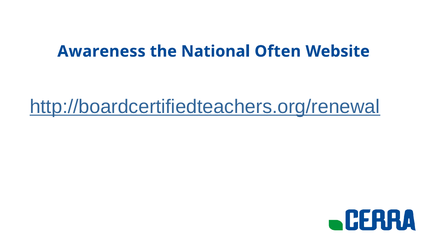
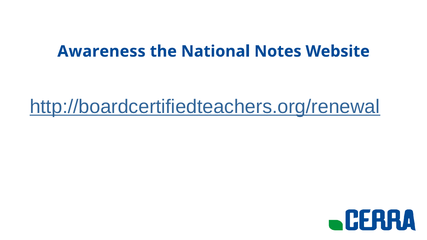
Often: Often -> Notes
